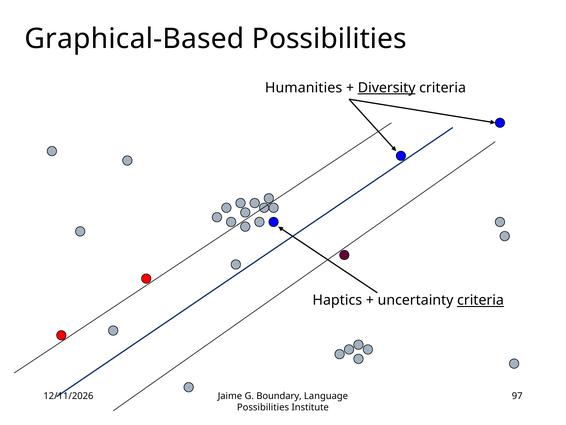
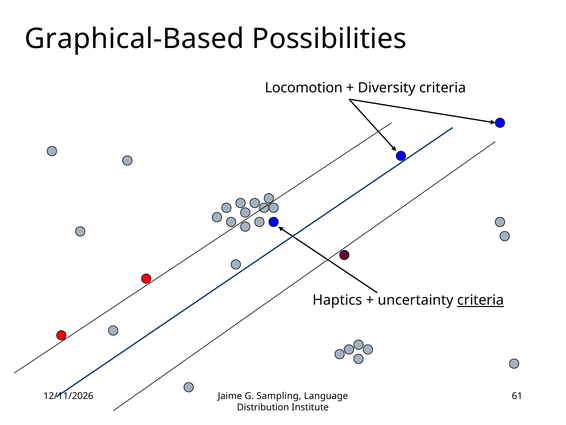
Humanities: Humanities -> Locomotion
Diversity underline: present -> none
Boundary: Boundary -> Sampling
97: 97 -> 61
Possibilities at (263, 407): Possibilities -> Distribution
